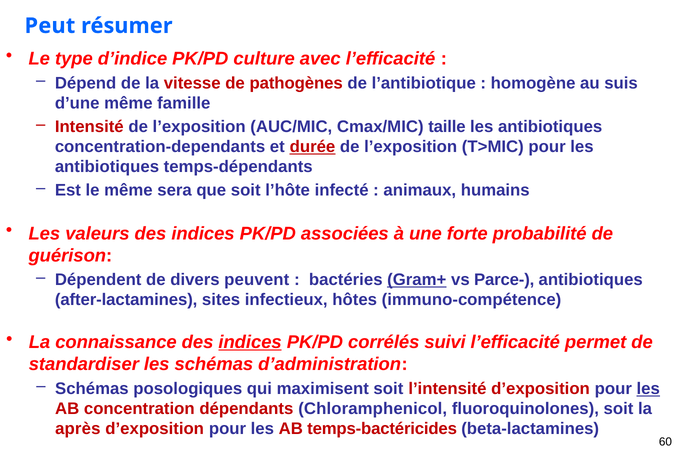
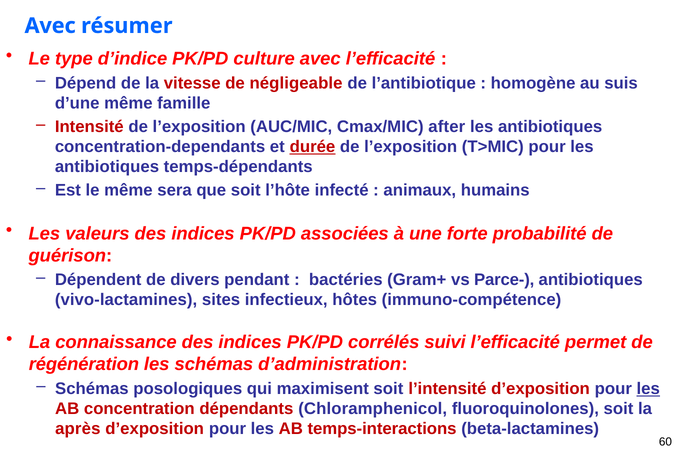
Peut at (50, 26): Peut -> Avec
pathogènes: pathogènes -> négligeable
taille: taille -> after
peuvent: peuvent -> pendant
Gram+ underline: present -> none
after-lactamines: after-lactamines -> vivo-lactamines
indices at (250, 342) underline: present -> none
standardiser: standardiser -> régénération
temps-bactéricides: temps-bactéricides -> temps-interactions
